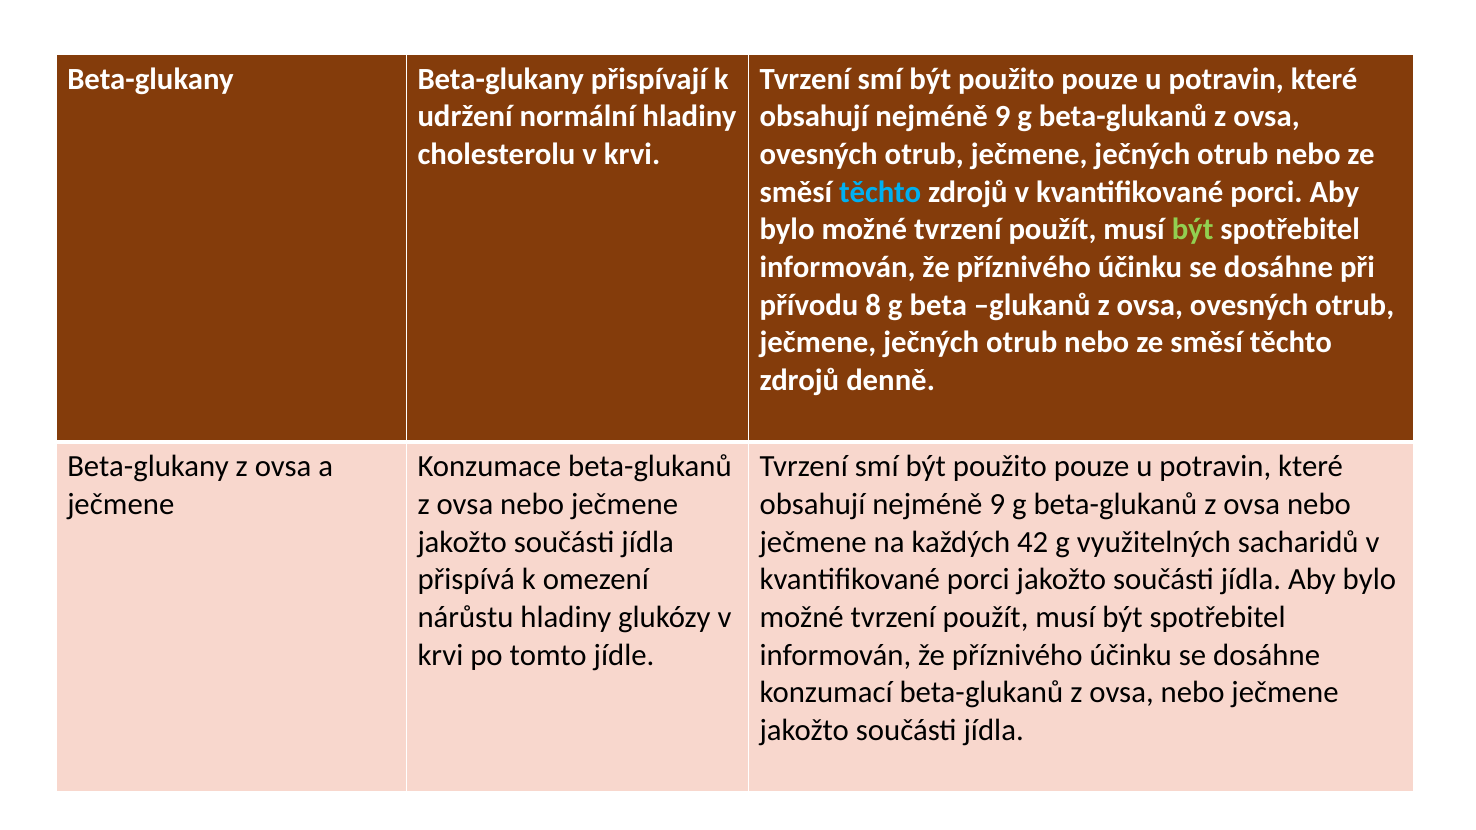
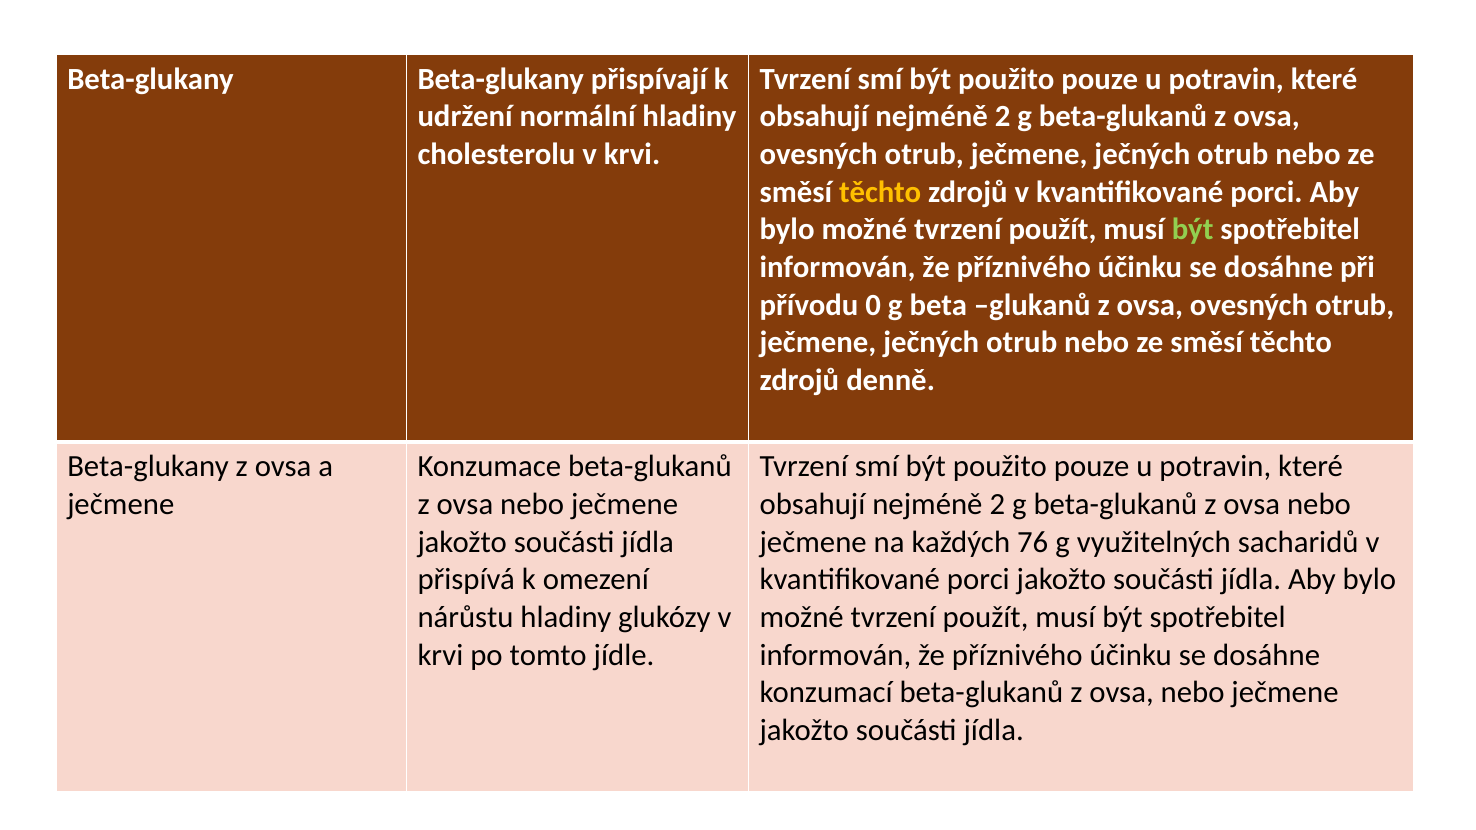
9 at (1003, 117): 9 -> 2
těchto at (880, 192) colour: light blue -> yellow
8: 8 -> 0
9 at (997, 505): 9 -> 2
42: 42 -> 76
